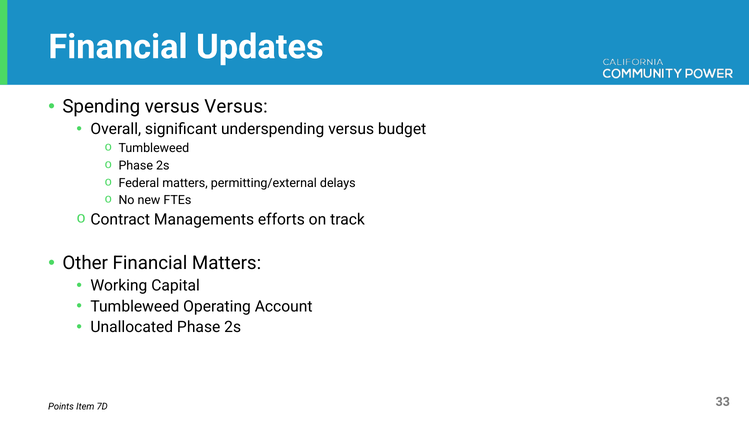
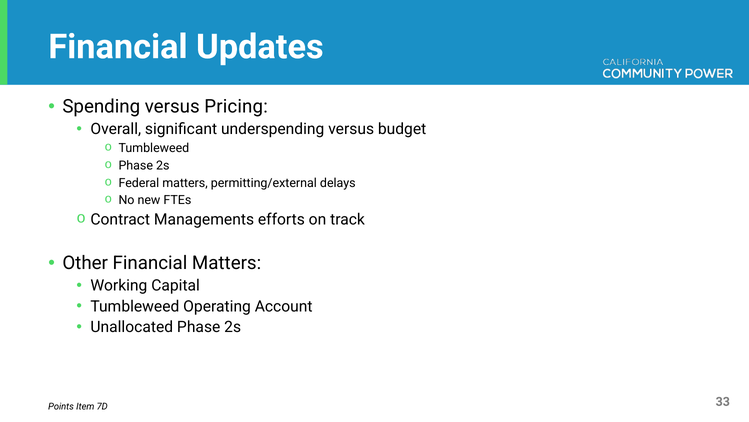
versus Versus: Versus -> Pricing
